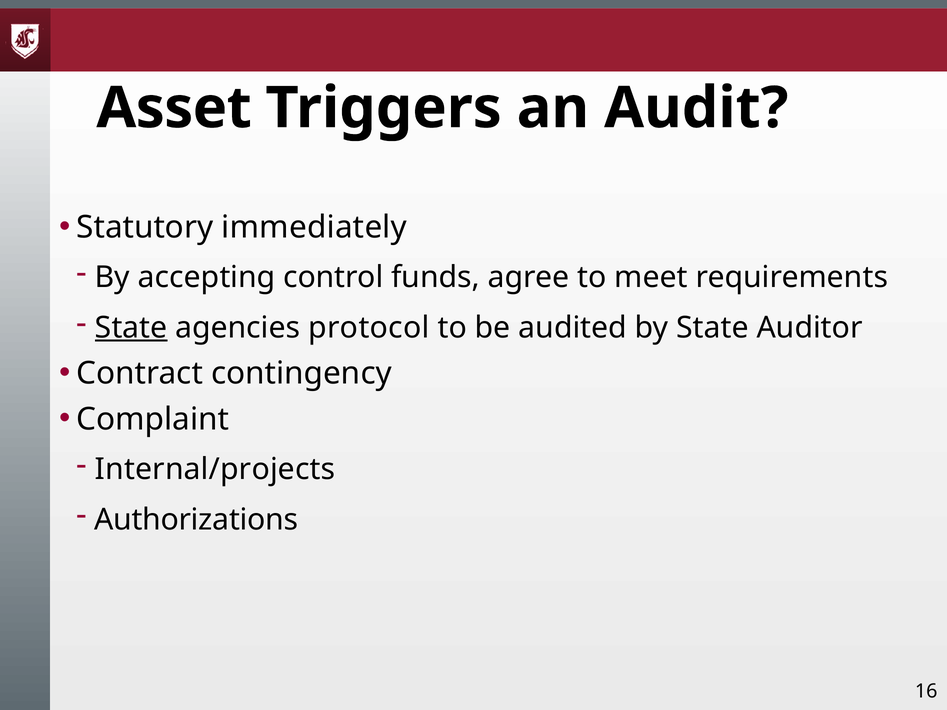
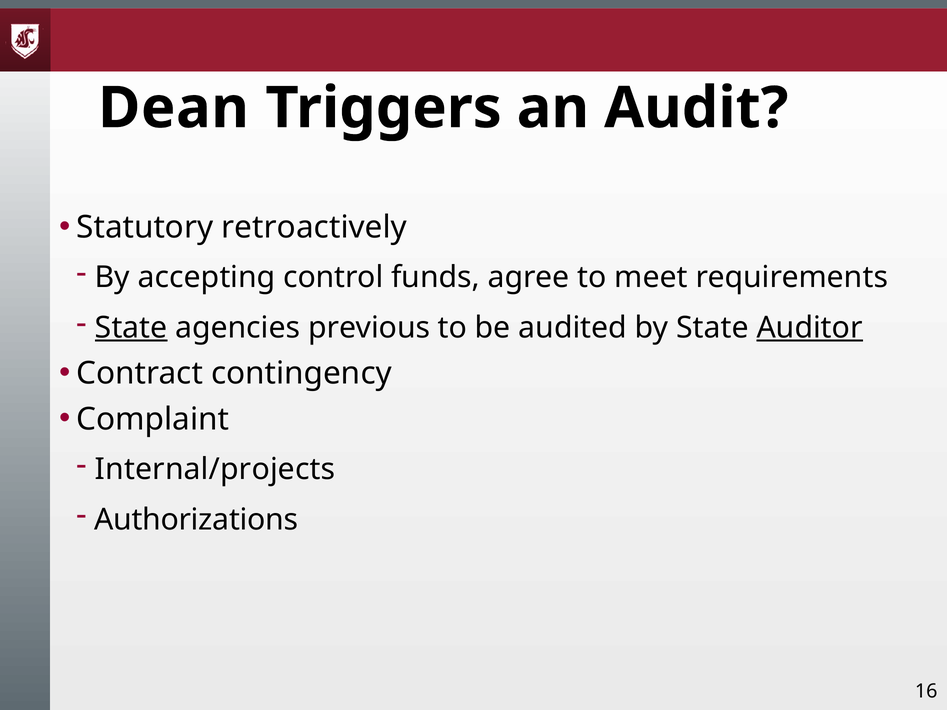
Asset: Asset -> Dean
immediately: immediately -> retroactively
protocol: protocol -> previous
Auditor underline: none -> present
